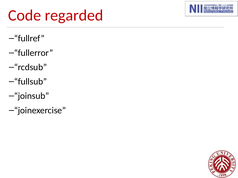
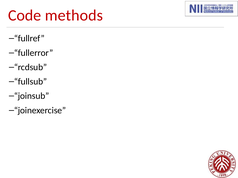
regarded: regarded -> methods
